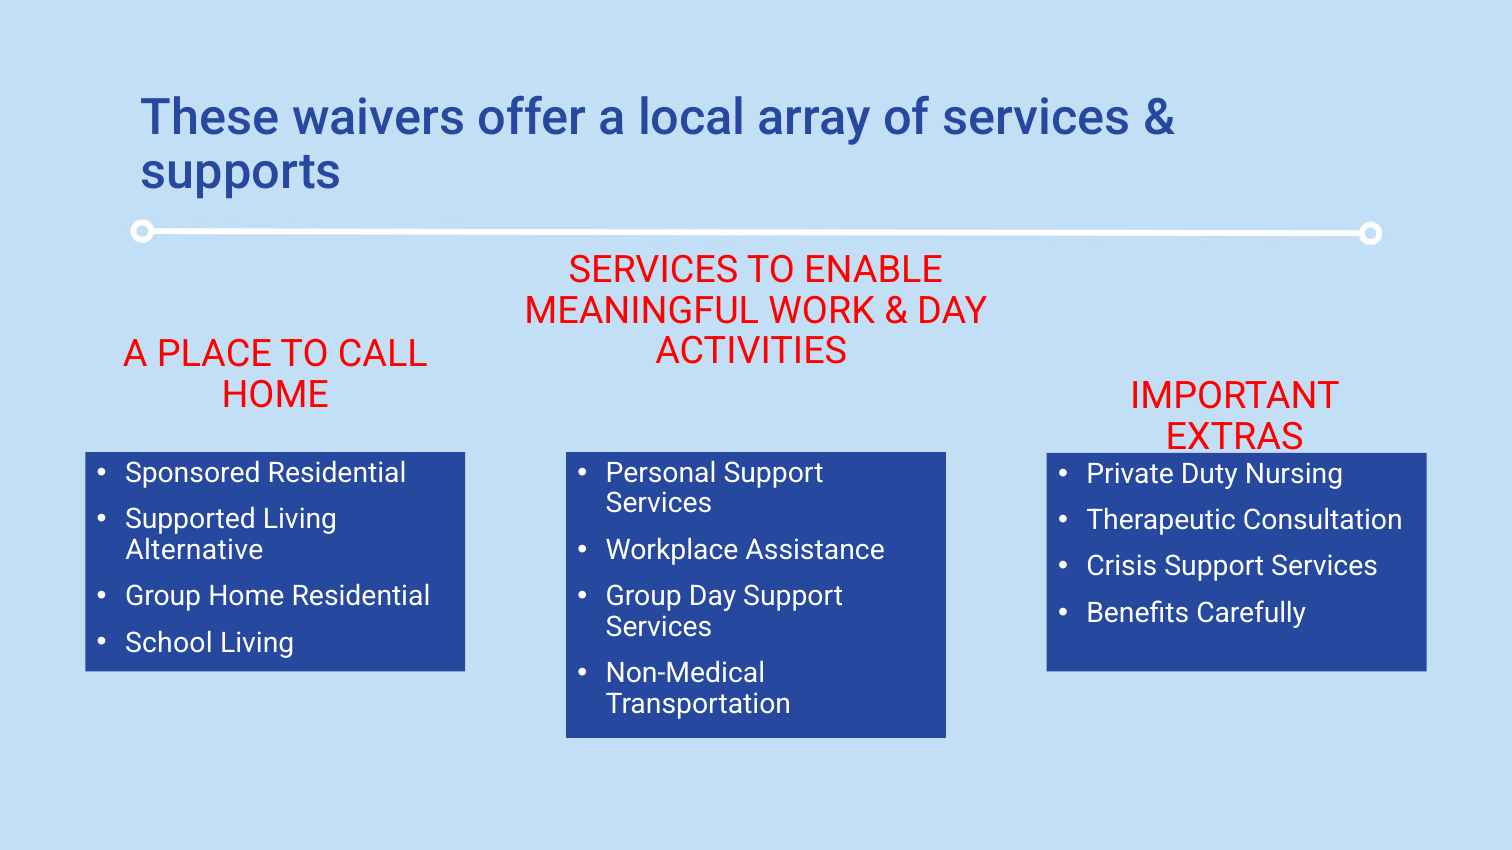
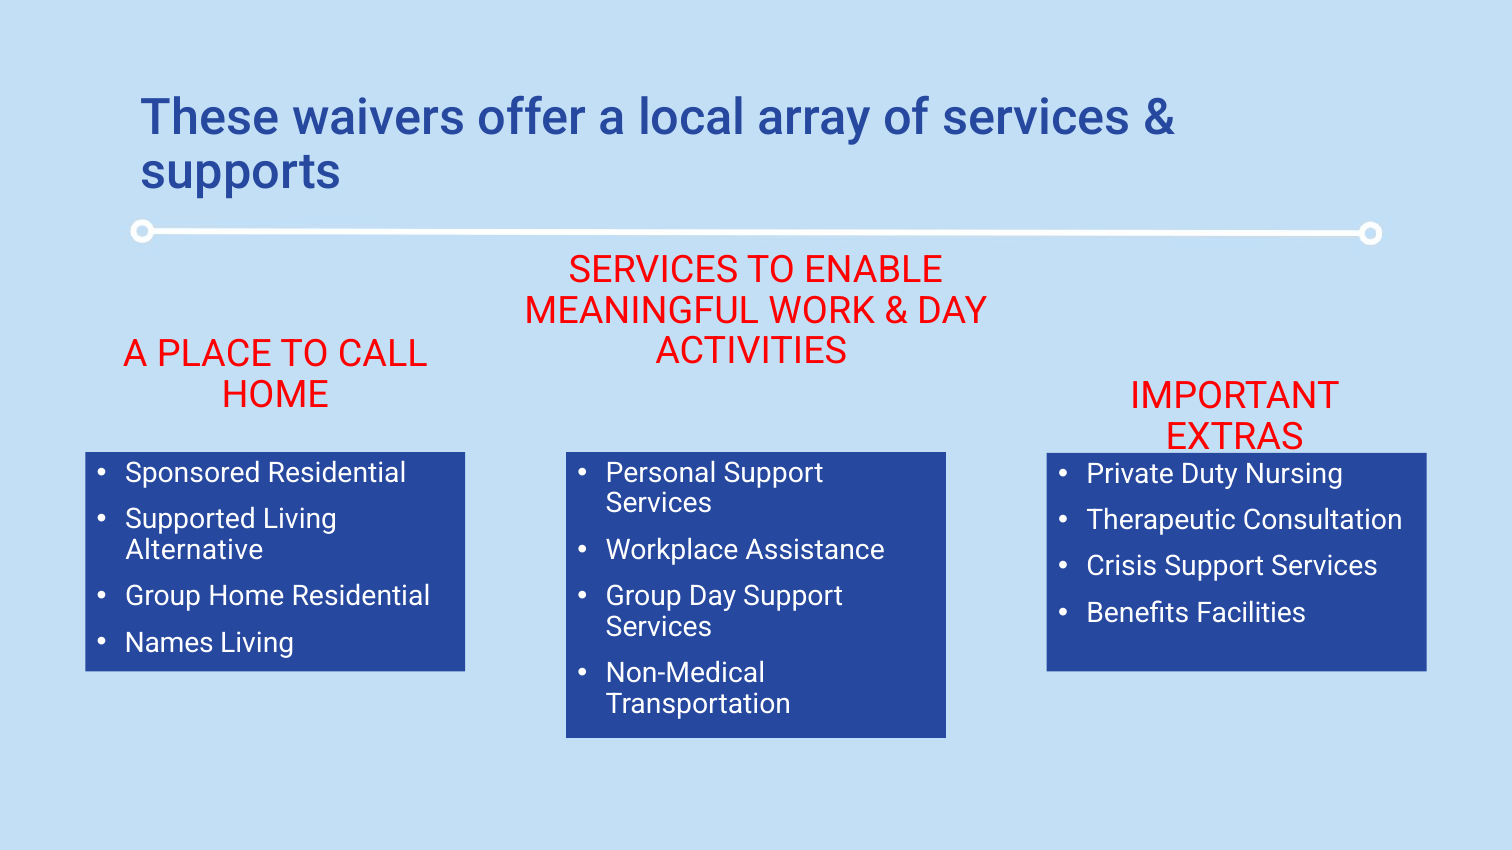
Carefully: Carefully -> Facilities
School: School -> Names
